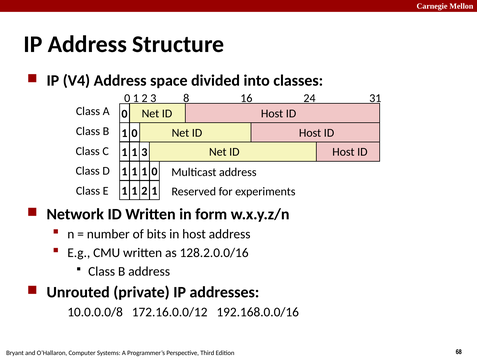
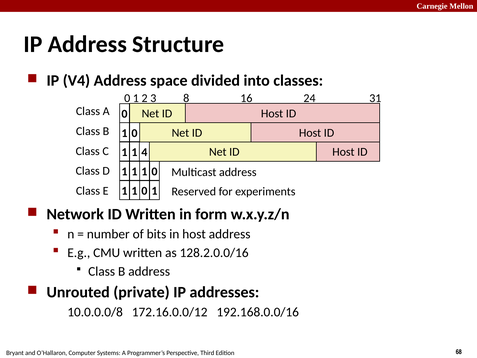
1 3: 3 -> 4
2 at (144, 191): 2 -> 0
